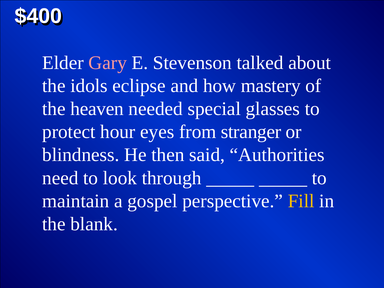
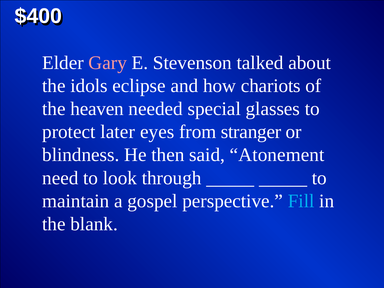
mastery: mastery -> chariots
hour: hour -> later
Authorities: Authorities -> Atonement
Fill colour: yellow -> light blue
